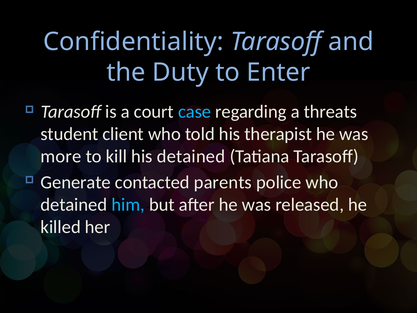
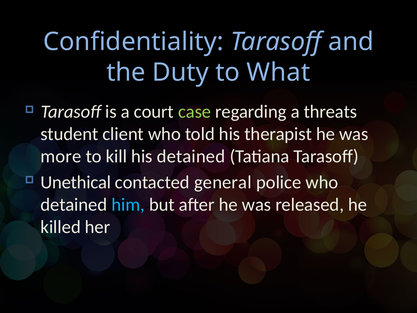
Enter: Enter -> What
case colour: light blue -> light green
Generate: Generate -> Unethical
parents: parents -> general
